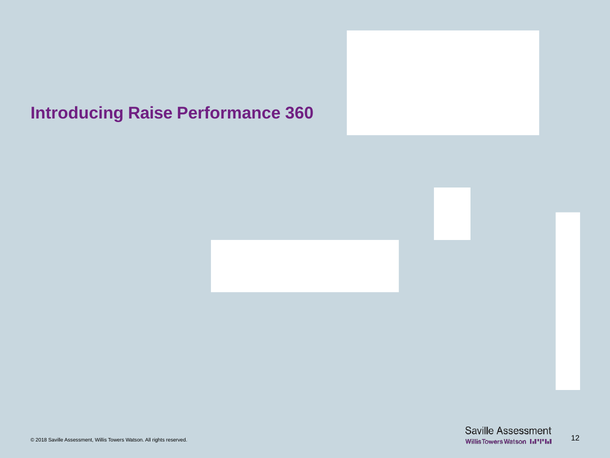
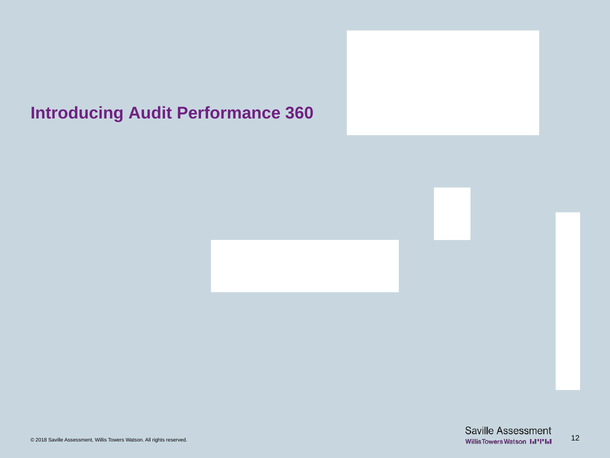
Raise: Raise -> Audit
